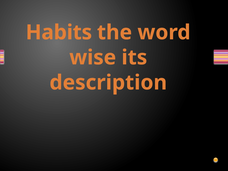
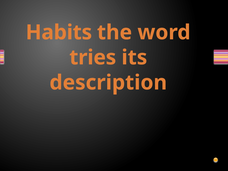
wise: wise -> tries
